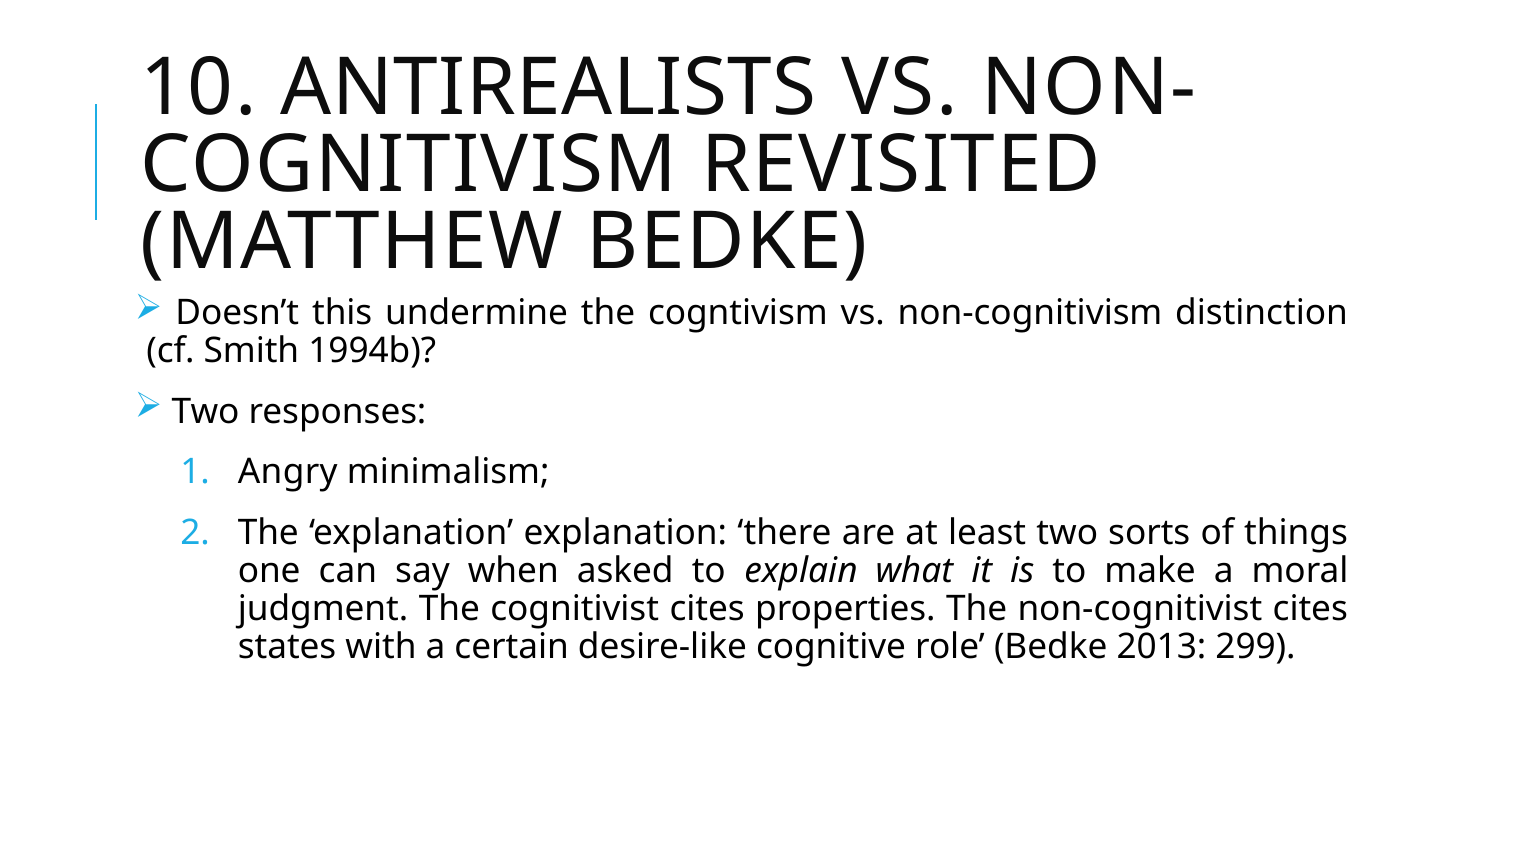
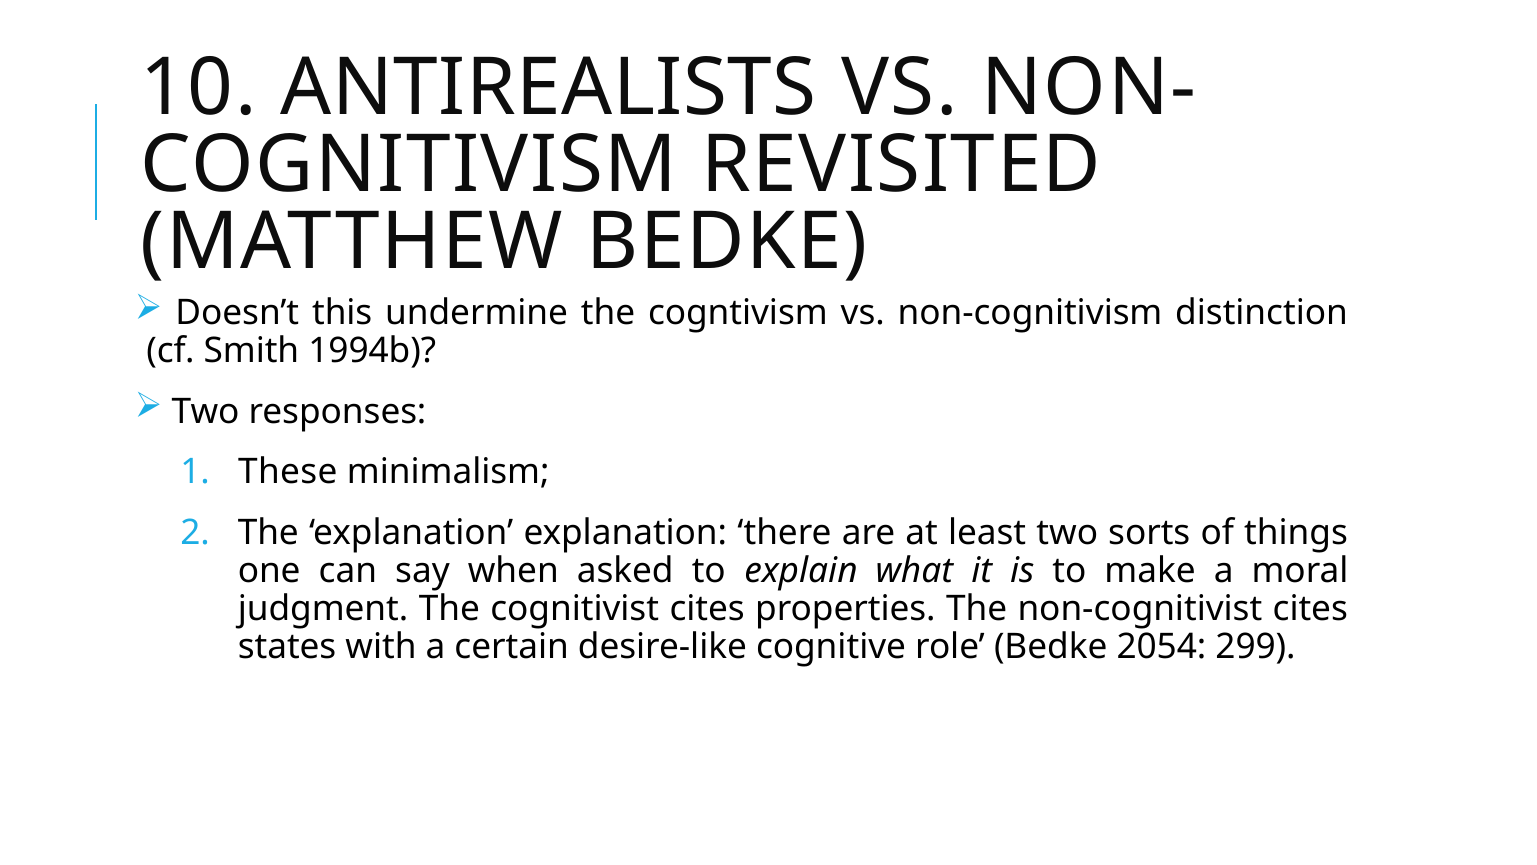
Angry: Angry -> These
2013: 2013 -> 2054
